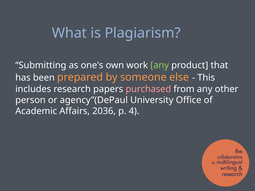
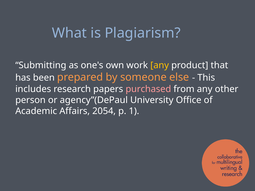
any at (160, 65) colour: light green -> yellow
2036: 2036 -> 2054
4: 4 -> 1
